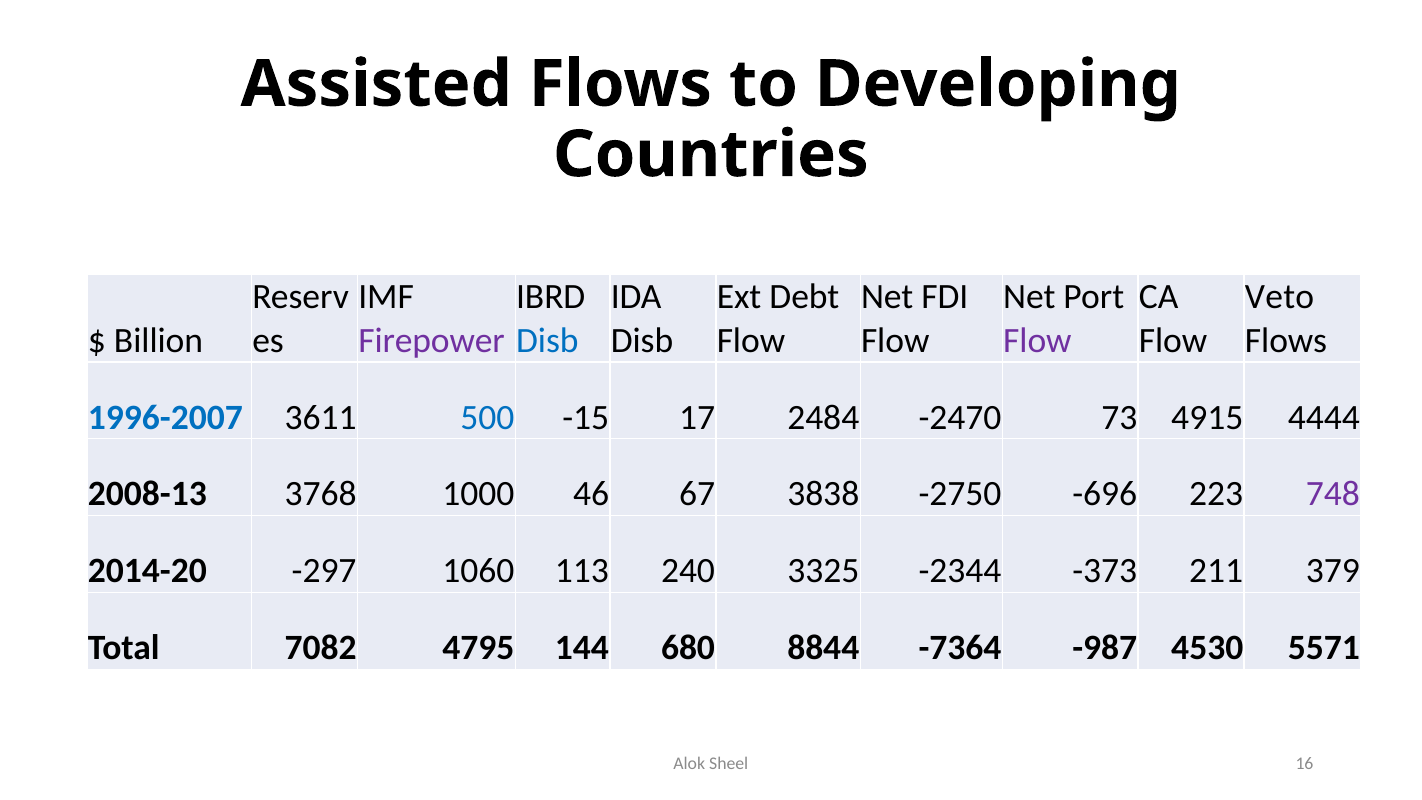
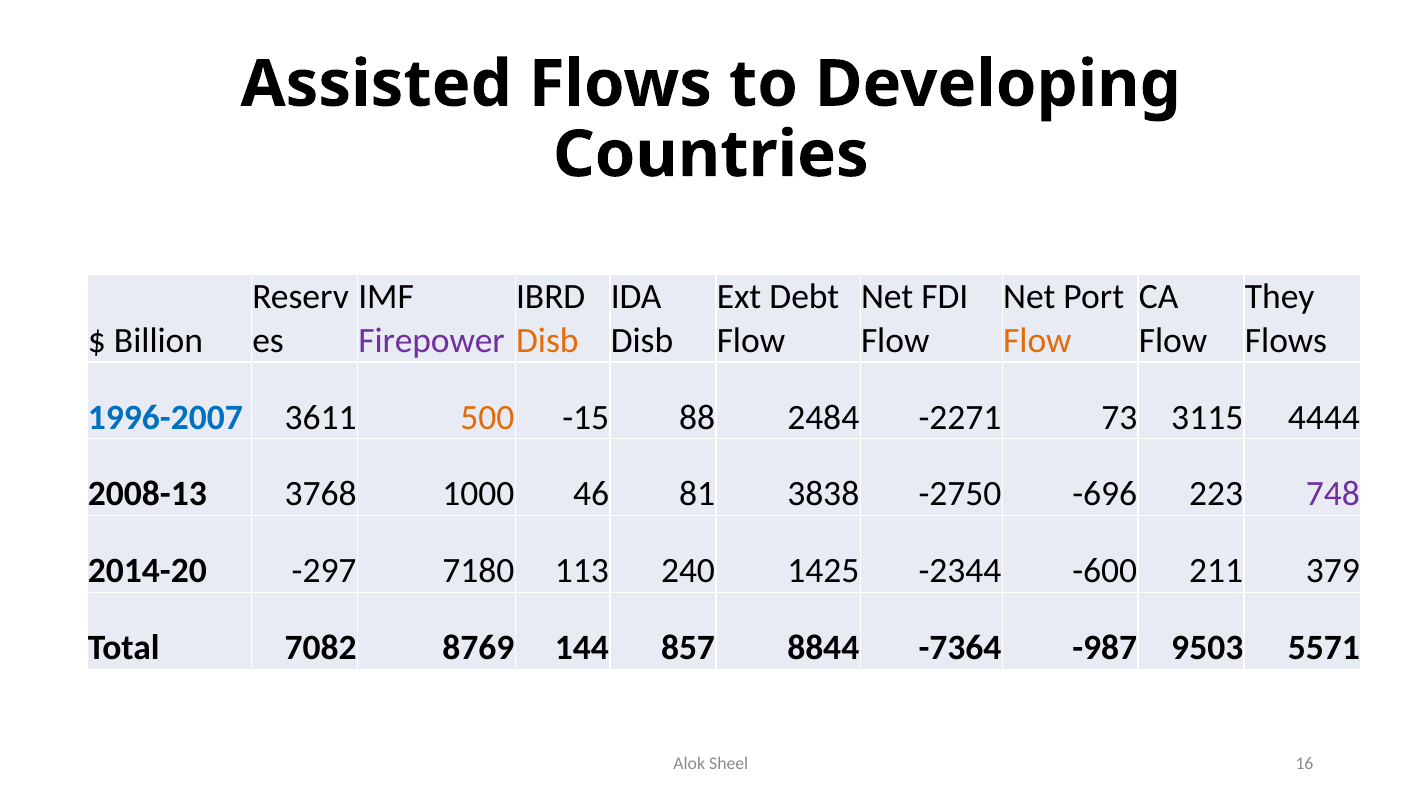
Veto: Veto -> They
Disb at (547, 341) colour: blue -> orange
Flow at (1037, 341) colour: purple -> orange
500 colour: blue -> orange
17: 17 -> 88
-2470: -2470 -> -2271
4915: 4915 -> 3115
67: 67 -> 81
1060: 1060 -> 7180
3325: 3325 -> 1425
-373: -373 -> -600
4795: 4795 -> 8769
680: 680 -> 857
4530: 4530 -> 9503
